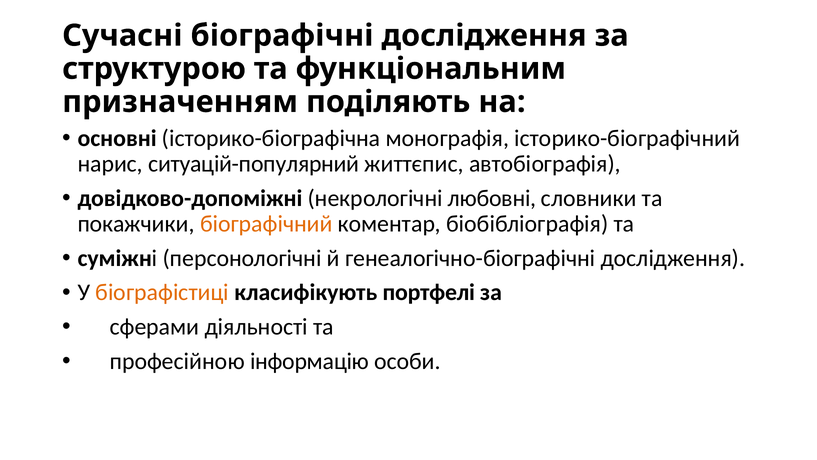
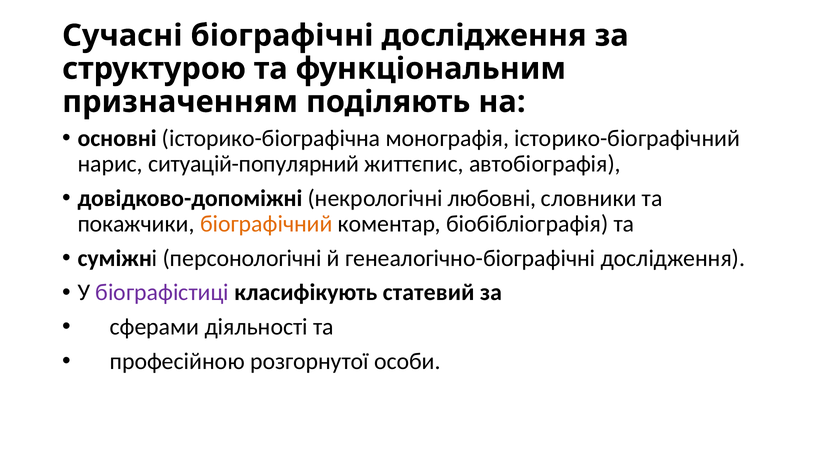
біографістиці colour: orange -> purple
портфелі: портфелі -> статевий
інформацію: інформацію -> розгорнутої
